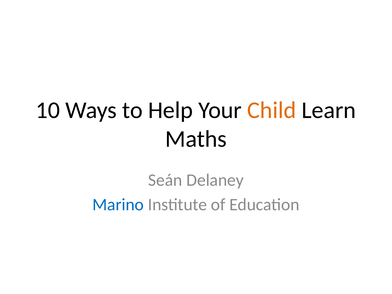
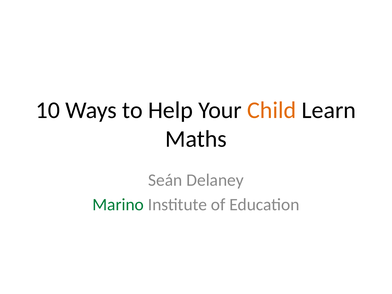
Marino colour: blue -> green
